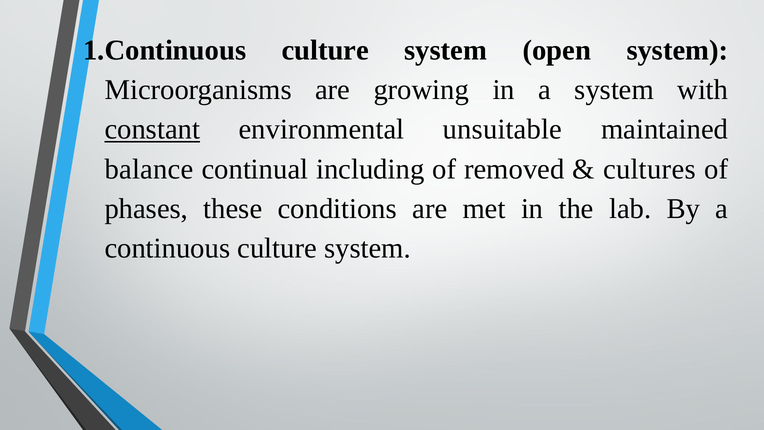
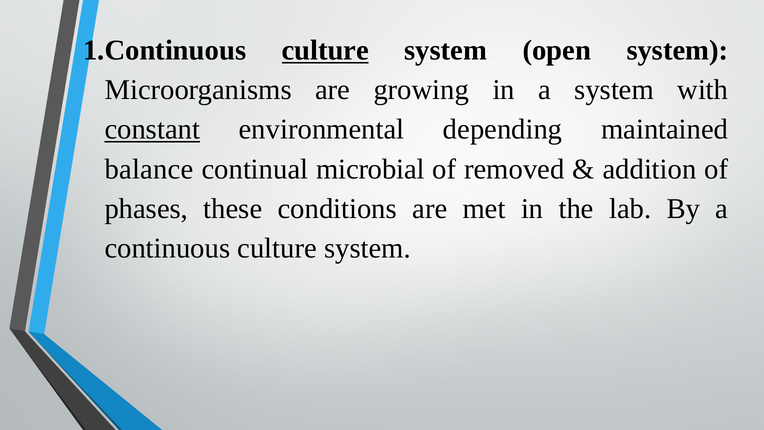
culture at (325, 50) underline: none -> present
unsuitable: unsuitable -> depending
including: including -> microbial
cultures: cultures -> addition
